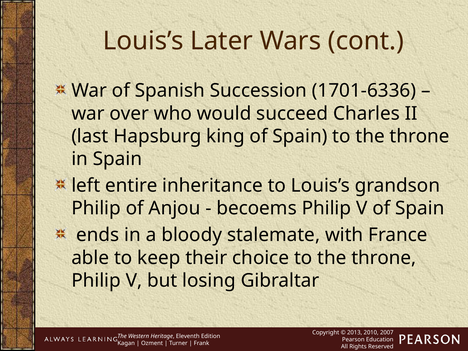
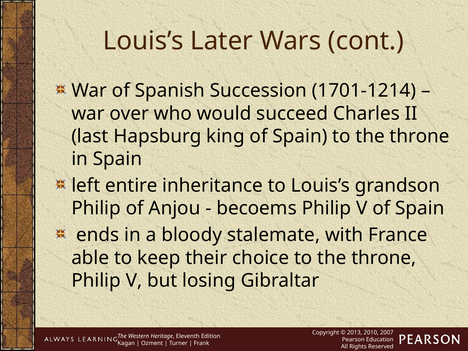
1701-6336: 1701-6336 -> 1701-1214
